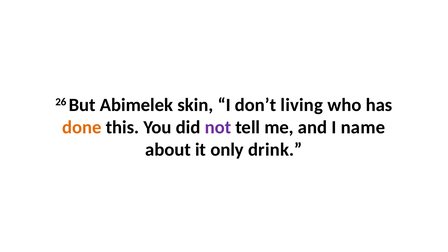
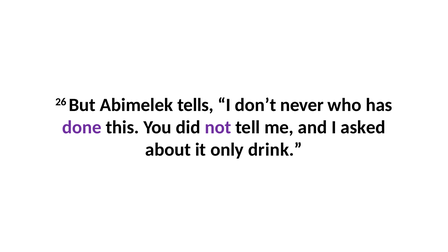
skin: skin -> tells
living: living -> never
done colour: orange -> purple
name: name -> asked
